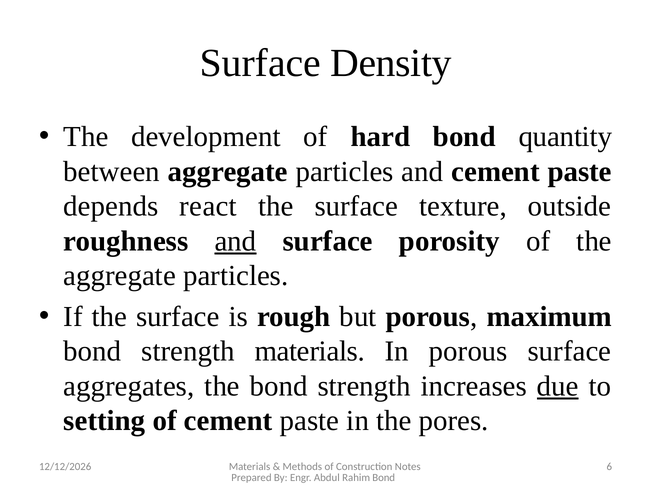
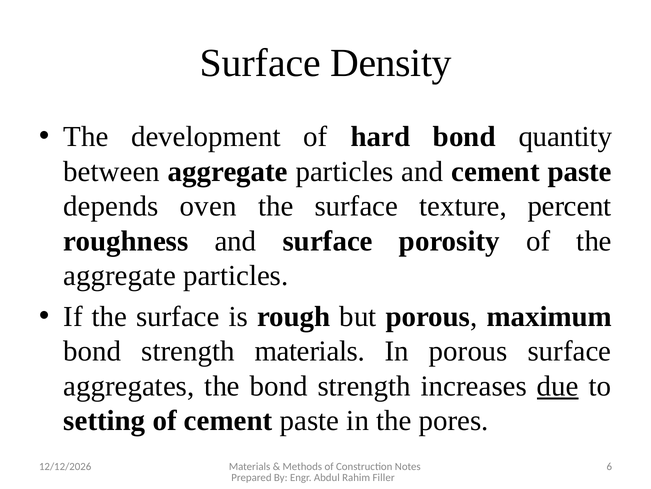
react: react -> oven
outside: outside -> percent
and at (235, 241) underline: present -> none
Rahim Bond: Bond -> Filler
